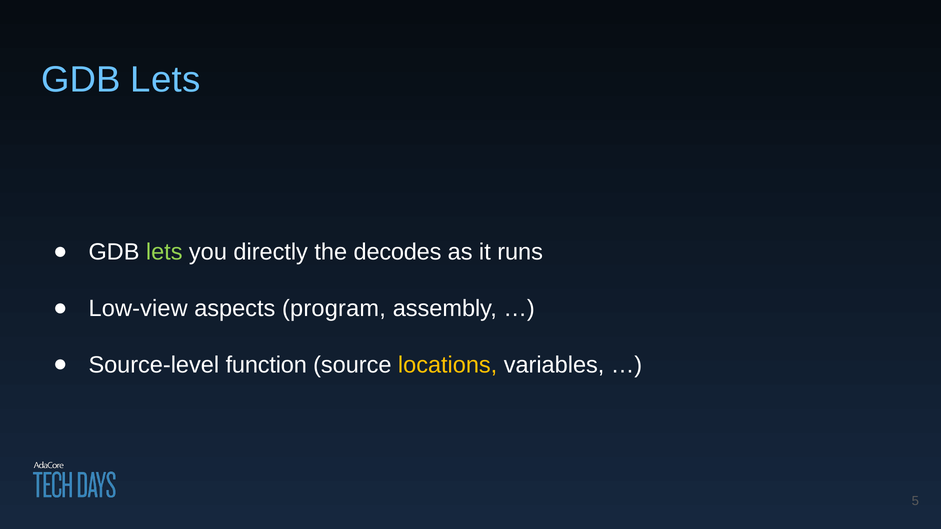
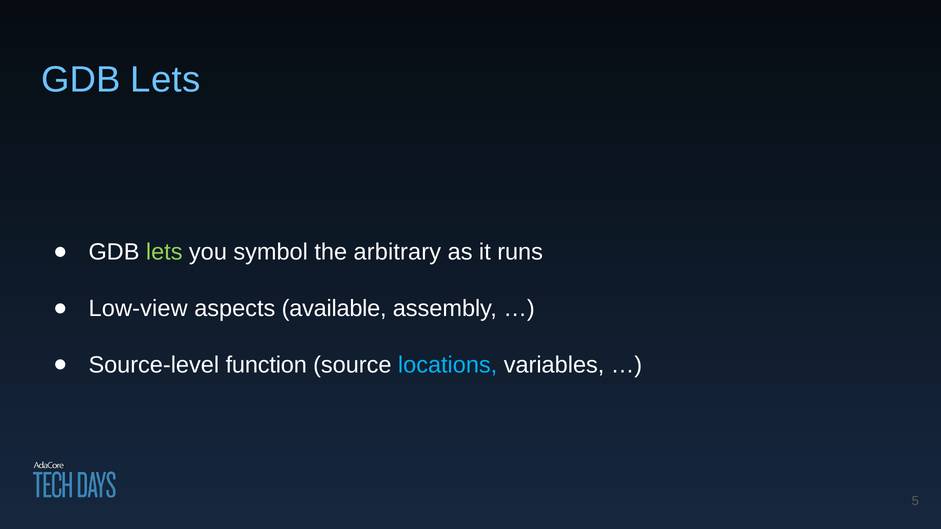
directly: directly -> symbol
decodes: decodes -> arbitrary
program: program -> available
locations colour: yellow -> light blue
